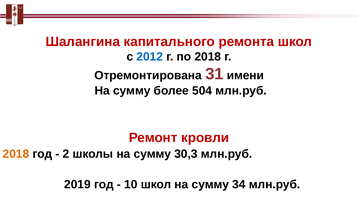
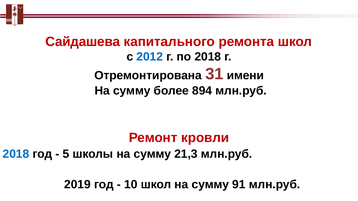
Шалангина: Шалангина -> Сайдашева
504: 504 -> 894
2018 at (16, 154) colour: orange -> blue
2: 2 -> 5
30,3: 30,3 -> 21,3
34: 34 -> 91
